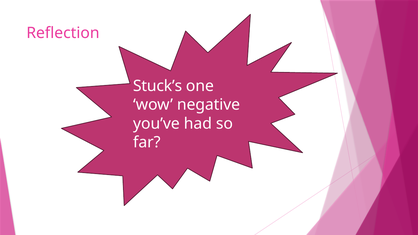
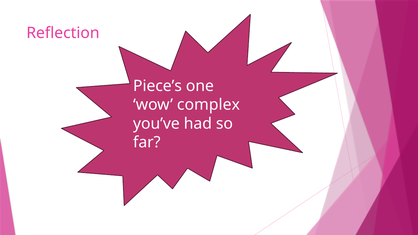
Stuck’s: Stuck’s -> Piece’s
negative: negative -> complex
